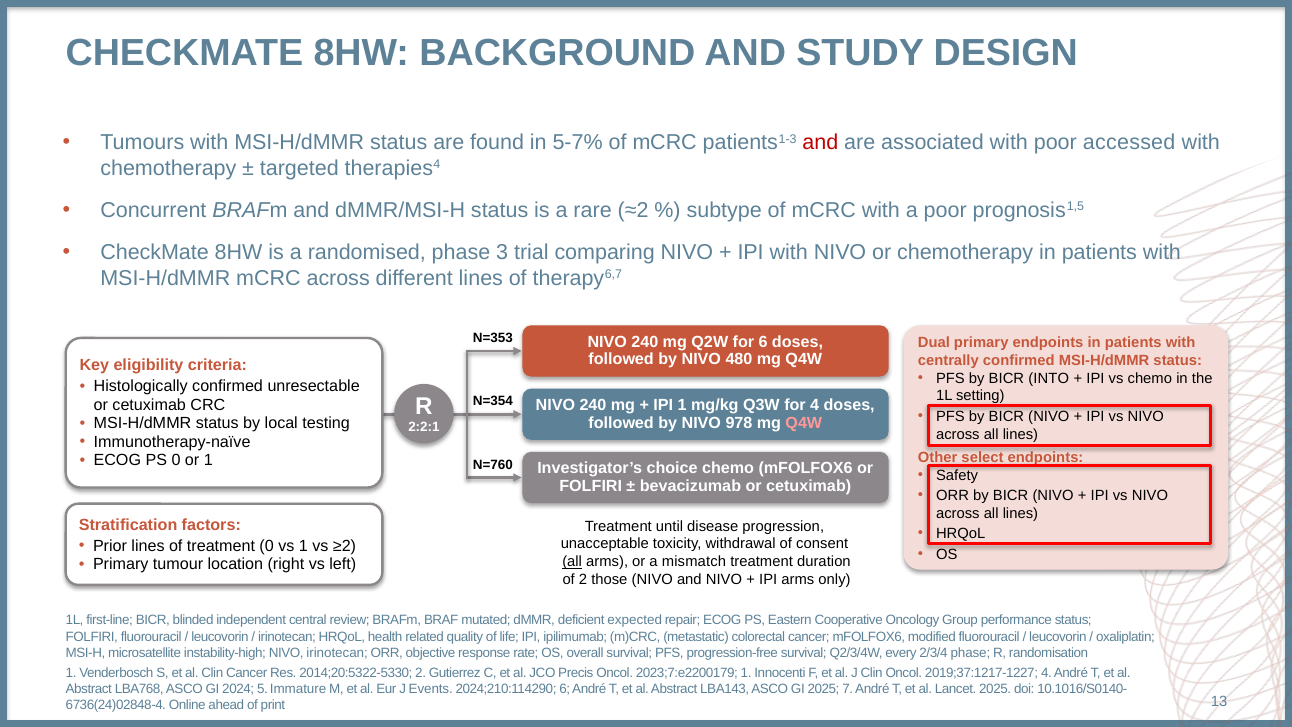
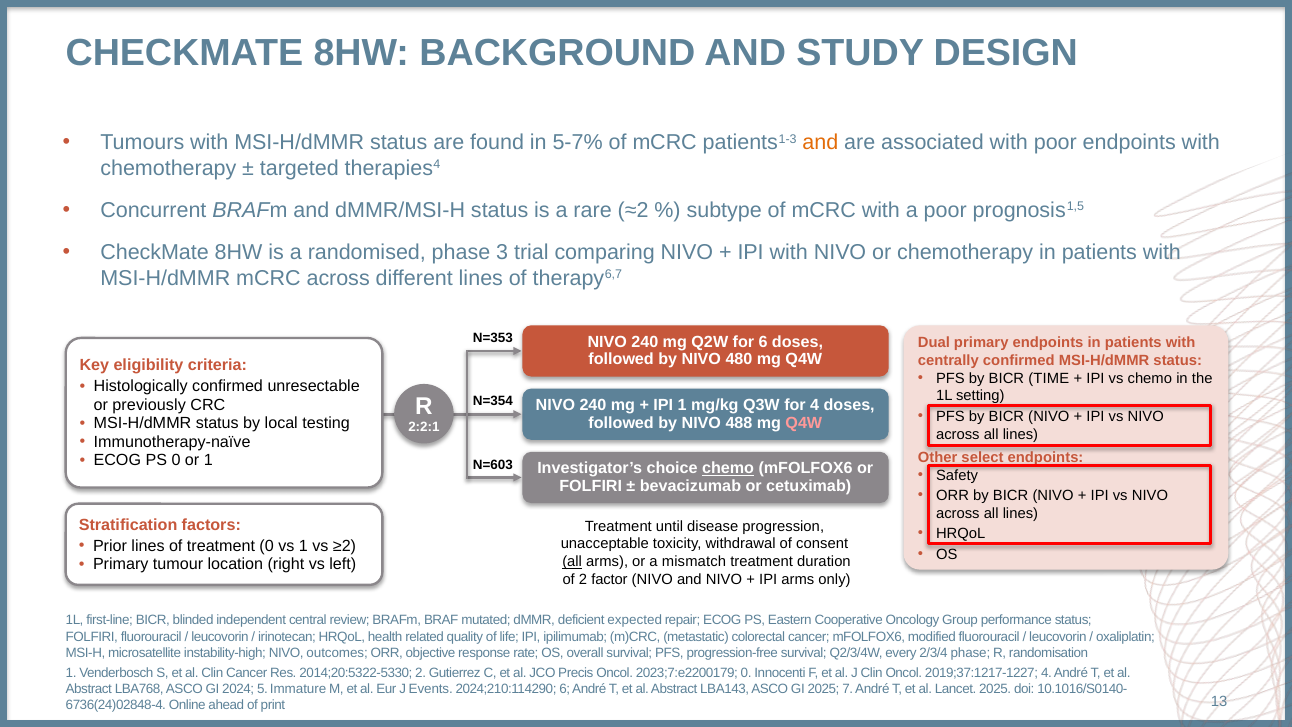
and at (820, 142) colour: red -> orange
poor accessed: accessed -> endpoints
INTO: INTO -> TIME
cetuximab at (149, 405): cetuximab -> previously
978: 978 -> 488
N=760: N=760 -> N=603
chemo at (728, 468) underline: none -> present
those: those -> factor
NIVO irinotecan: irinotecan -> outcomes
2023;7:e2200179 1: 1 -> 0
